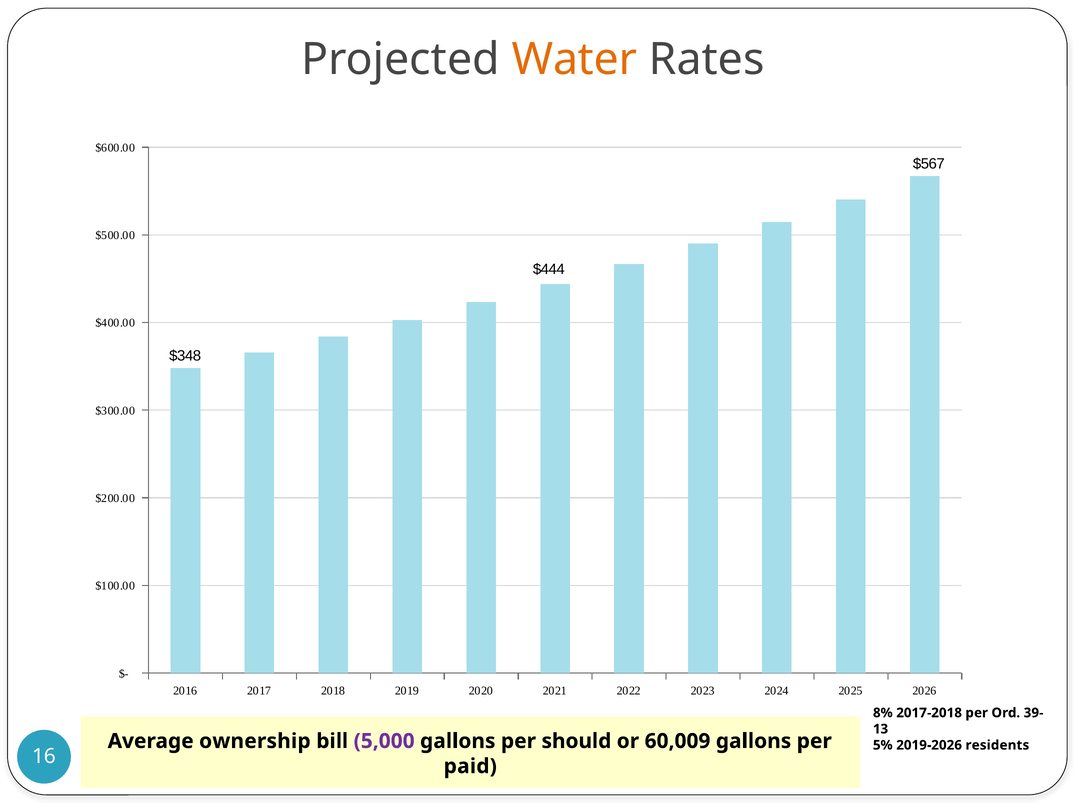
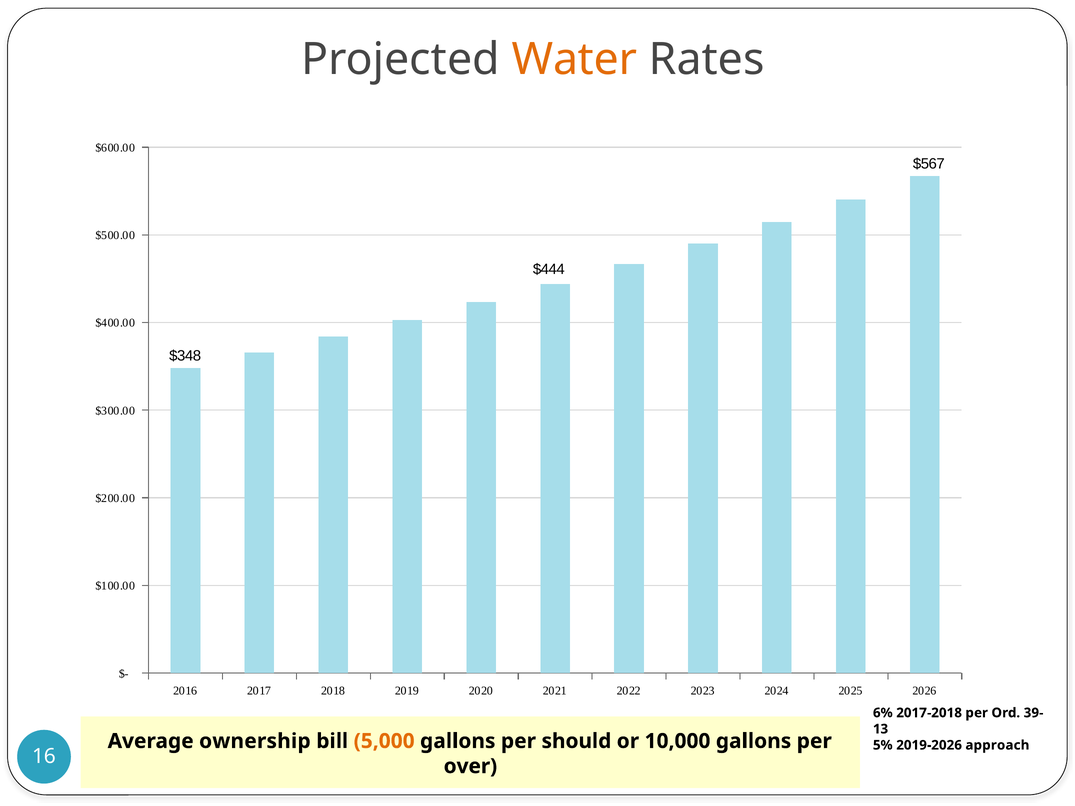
8%: 8% -> 6%
5,000 colour: purple -> orange
60,009: 60,009 -> 10,000
residents: residents -> approach
paid: paid -> over
